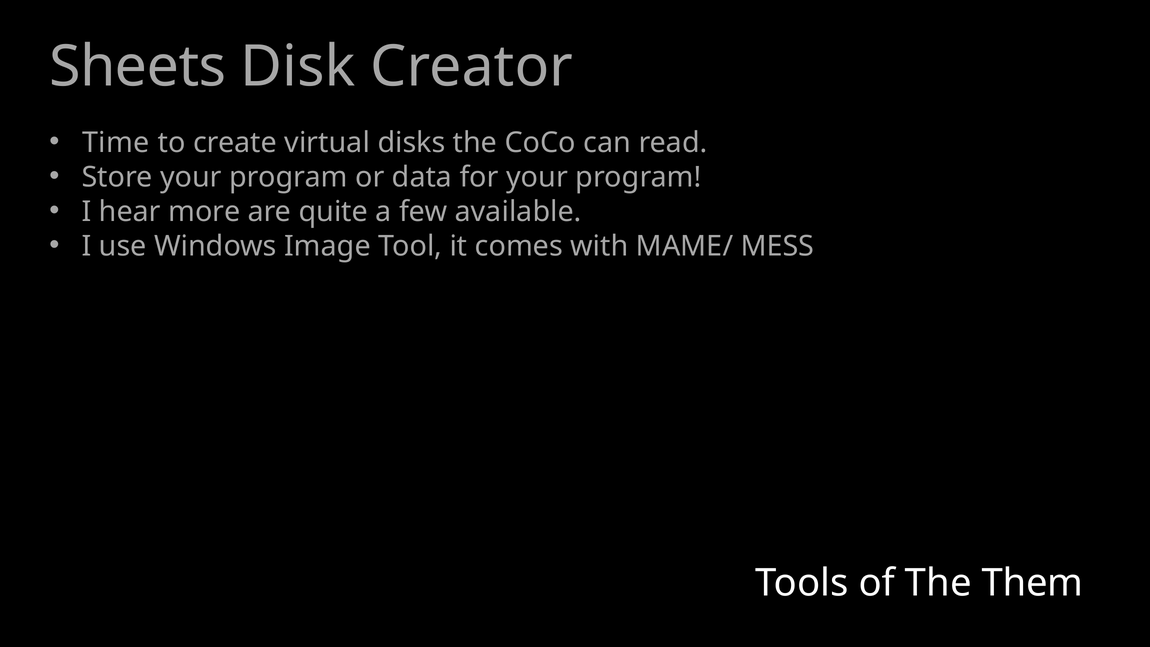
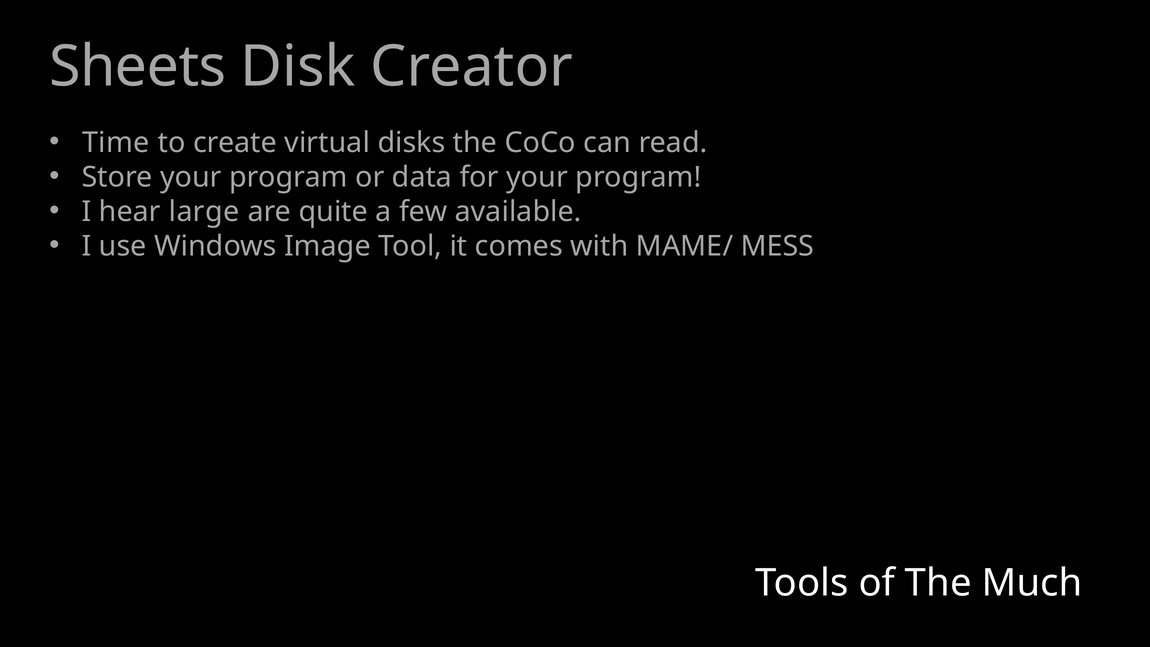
more: more -> large
Them: Them -> Much
